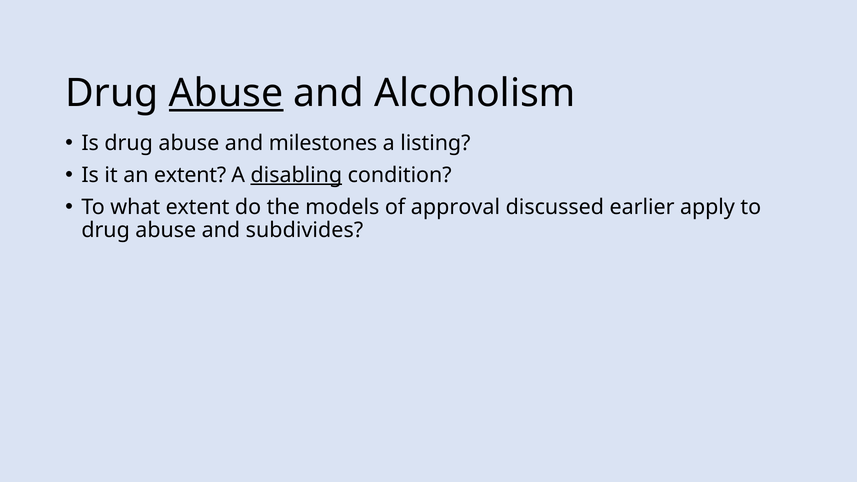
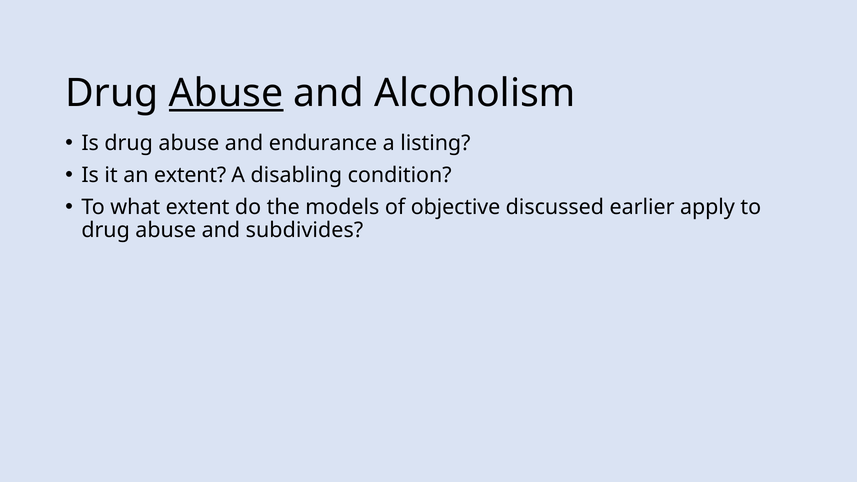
milestones: milestones -> endurance
disabling underline: present -> none
approval: approval -> objective
